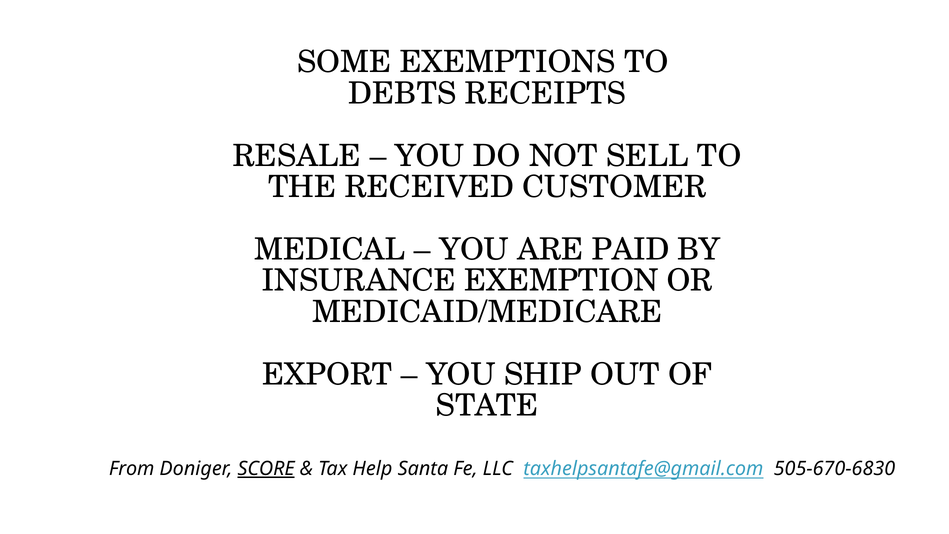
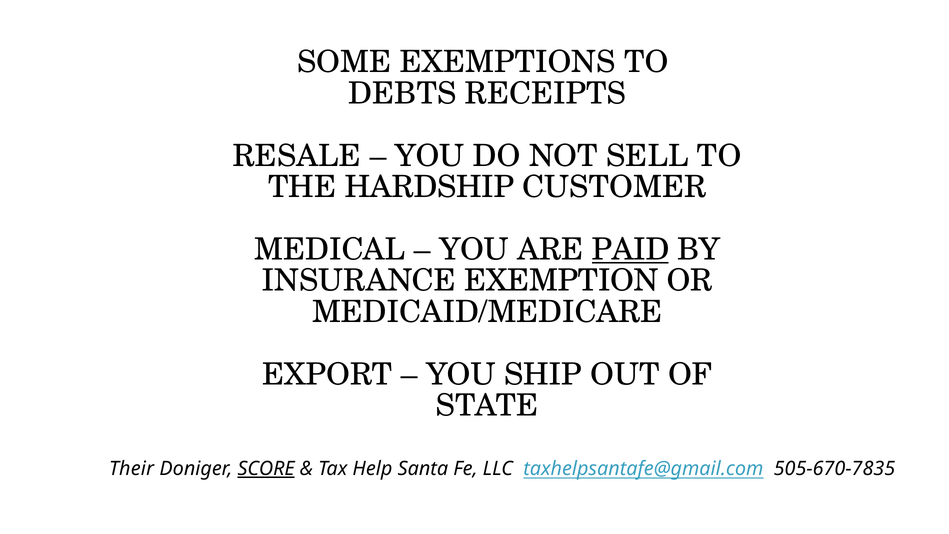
RECEIVED: RECEIVED -> HARDSHIP
PAID underline: none -> present
From: From -> Their
505-670-6830: 505-670-6830 -> 505-670-7835
